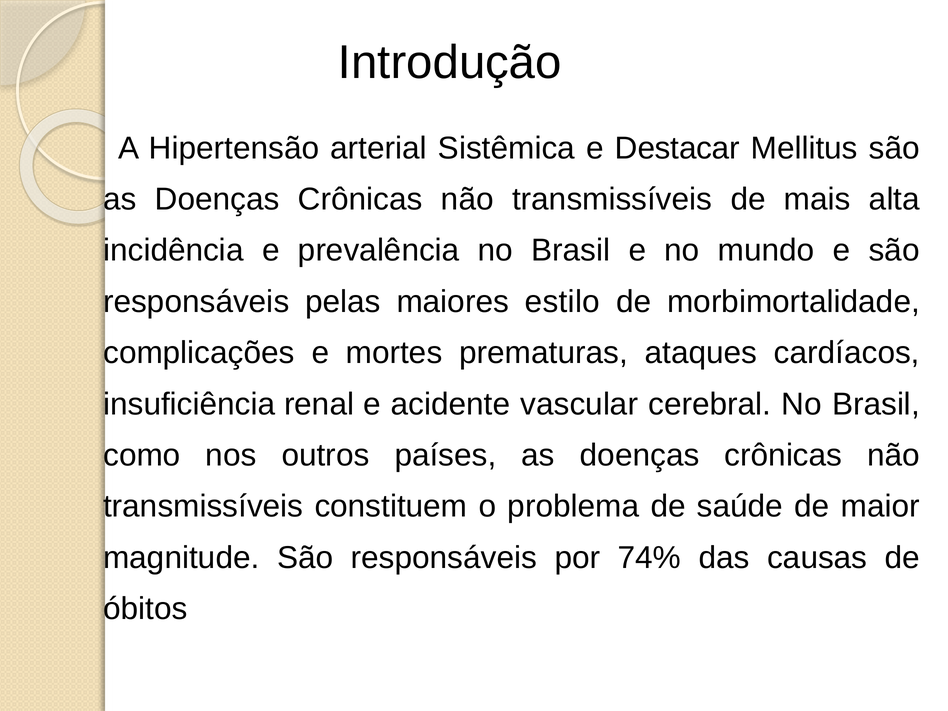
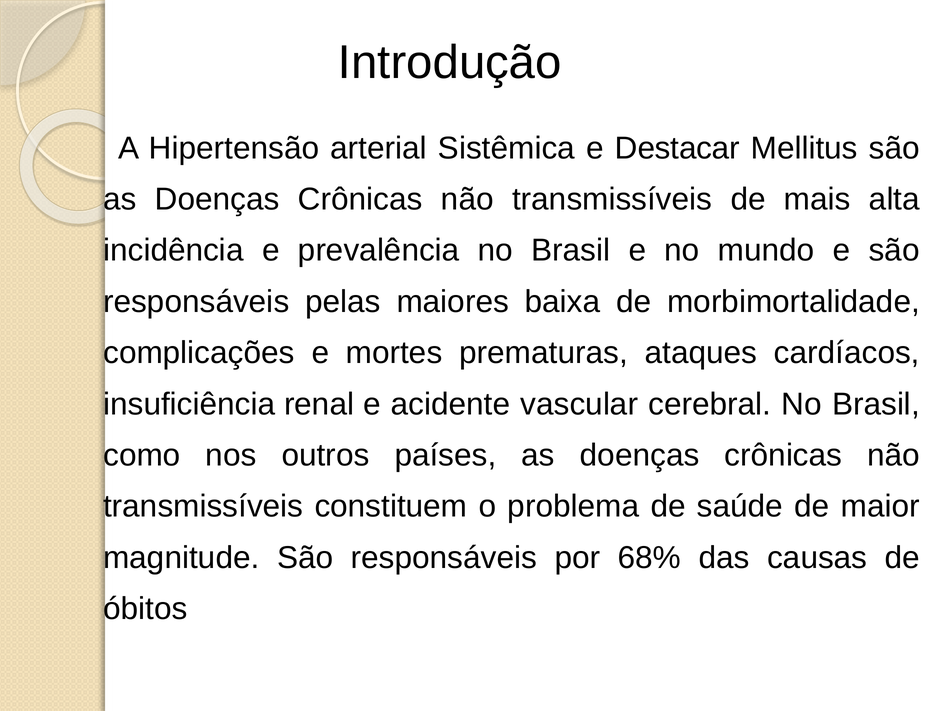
estilo: estilo -> baixa
74%: 74% -> 68%
